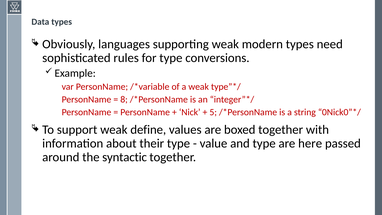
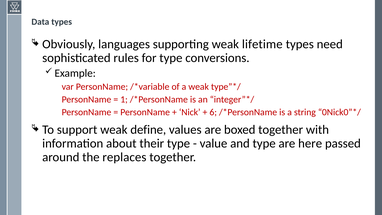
modern: modern -> lifetime
8: 8 -> 1
5: 5 -> 6
syntactic: syntactic -> replaces
